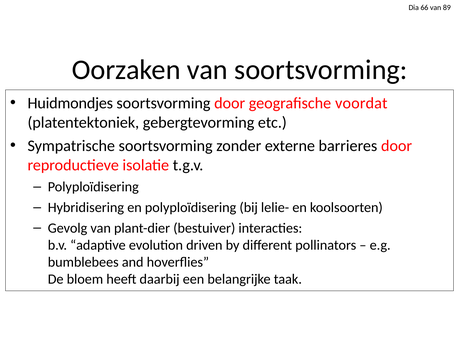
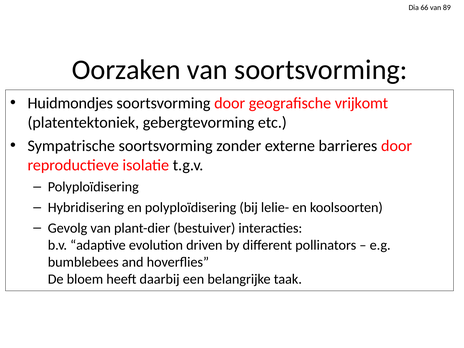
voordat: voordat -> vrijkomt
